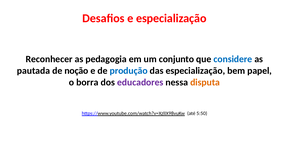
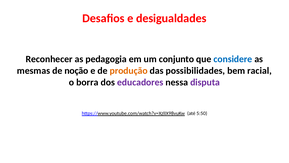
e especialização: especialização -> desigualdades
pautada: pautada -> mesmas
produção colour: blue -> orange
das especialização: especialização -> possibilidades
papel: papel -> racial
disputa colour: orange -> purple
